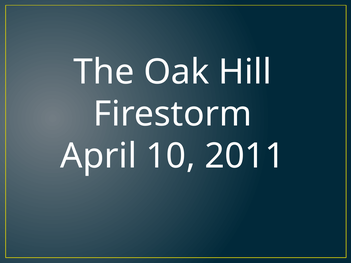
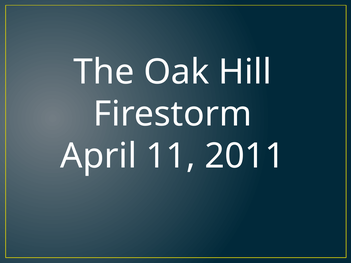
10: 10 -> 11
